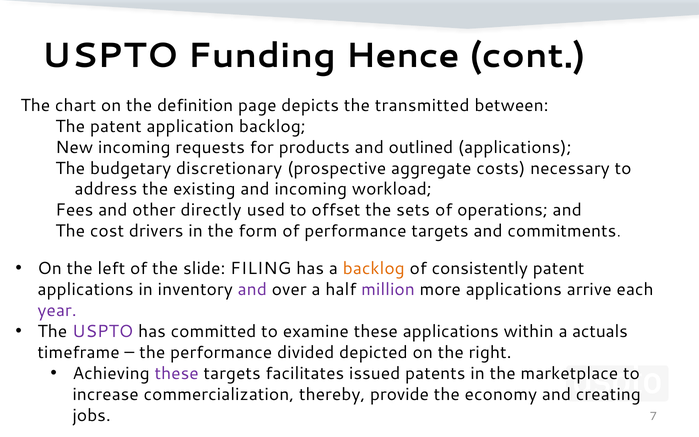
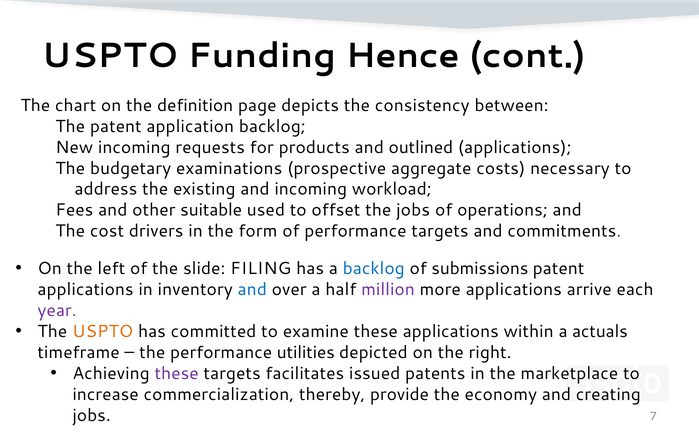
transmitted: transmitted -> consistency
discretionary: discretionary -> examinations
directly: directly -> suitable
the sets: sets -> jobs
backlog at (374, 268) colour: orange -> blue
consistently: consistently -> submissions
and at (252, 289) colour: purple -> blue
USPTO at (103, 331) colour: purple -> orange
divided: divided -> utilities
